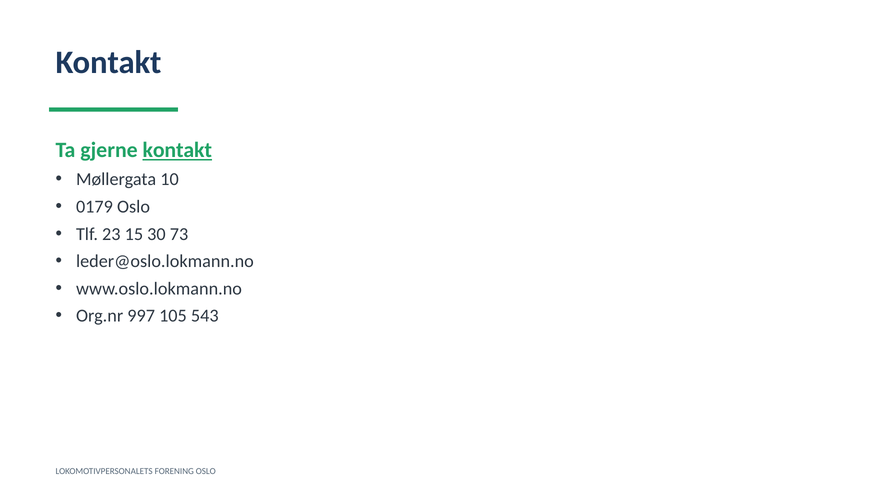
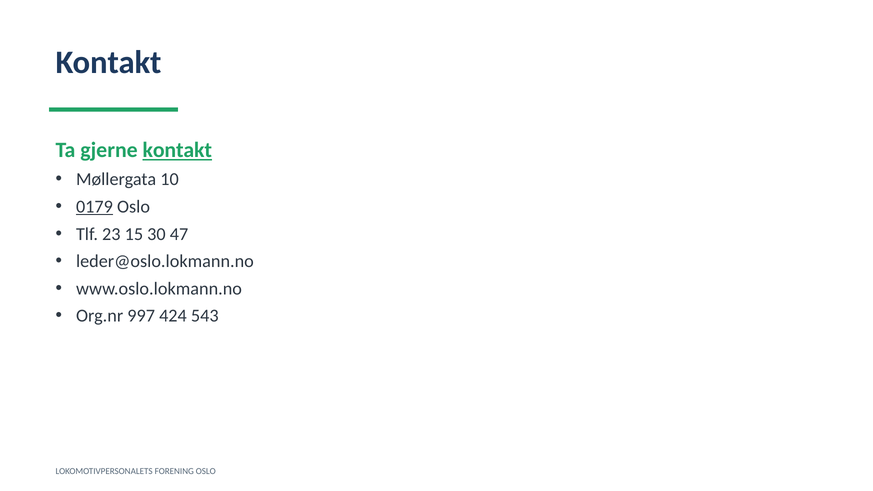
0179 underline: none -> present
73: 73 -> 47
105: 105 -> 424
